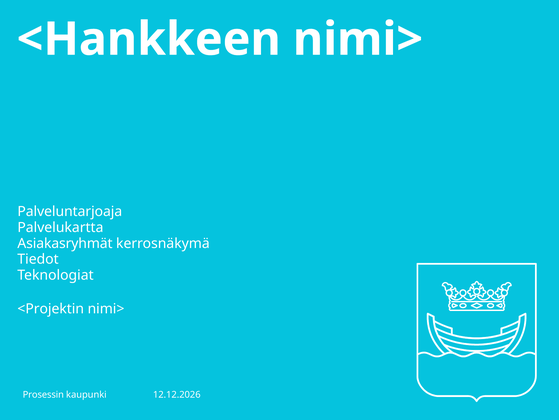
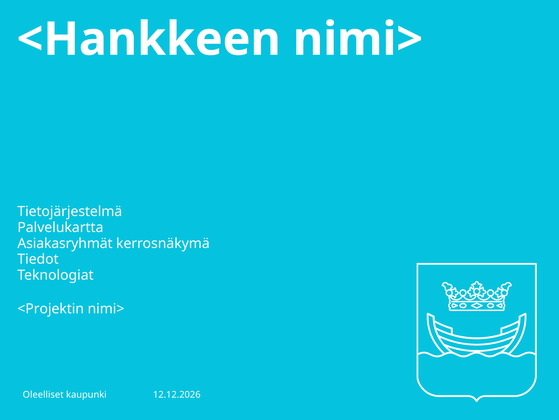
Palveluntarjoaja: Palveluntarjoaja -> Tietojärjestelmä
Prosessin: Prosessin -> Oleelliset
